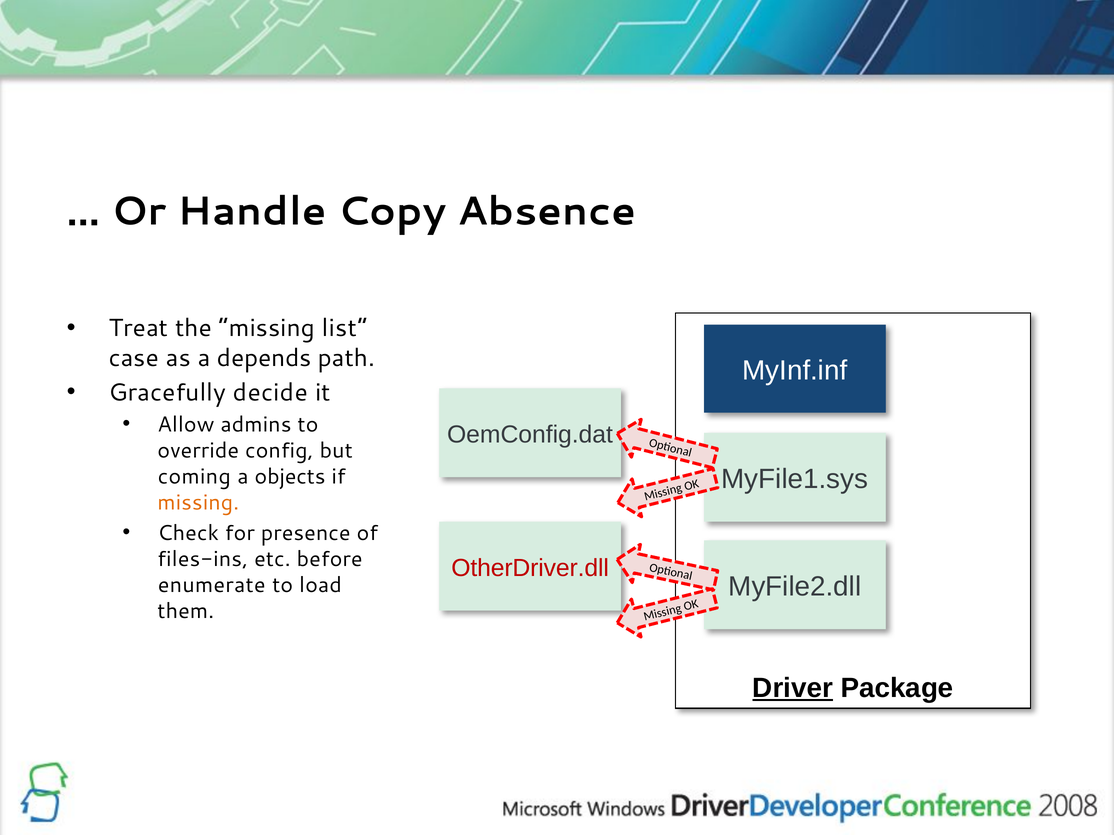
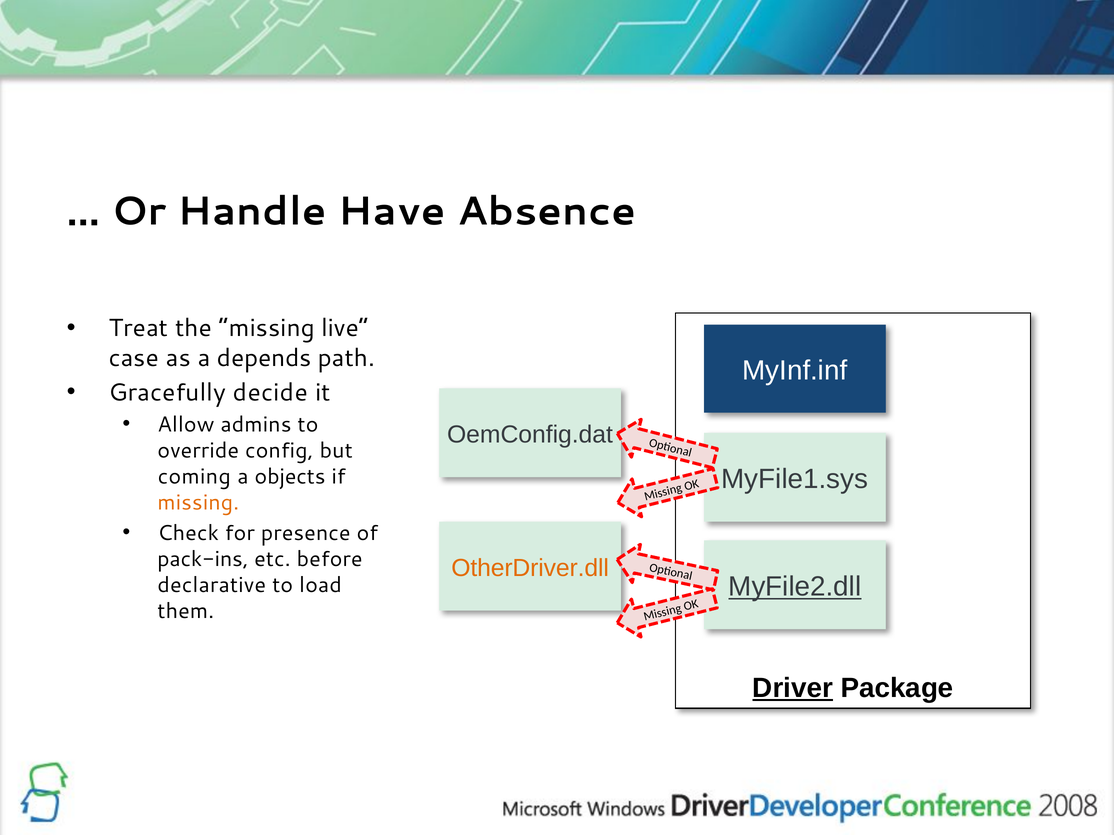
Copy: Copy -> Have
list: list -> live
files-ins: files-ins -> pack-ins
OtherDriver.dll colour: red -> orange
MyFile2.dll underline: none -> present
enumerate: enumerate -> declarative
